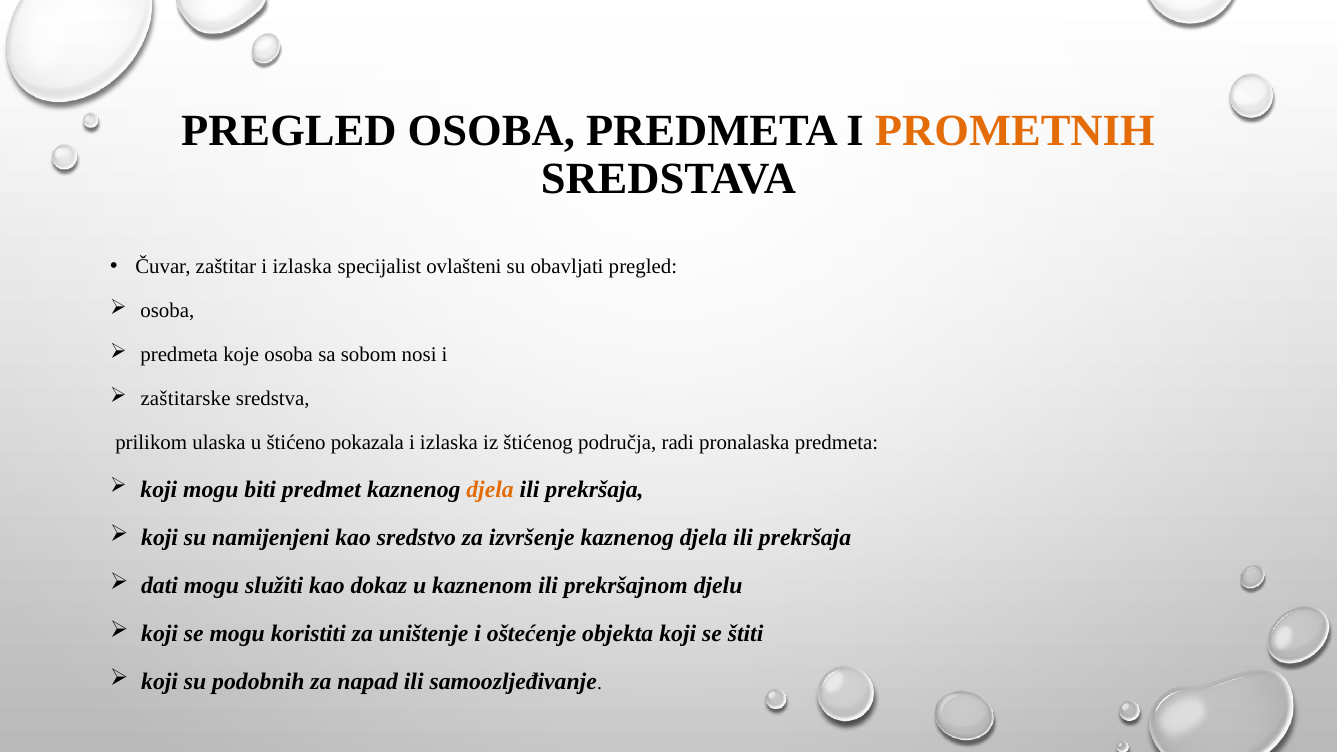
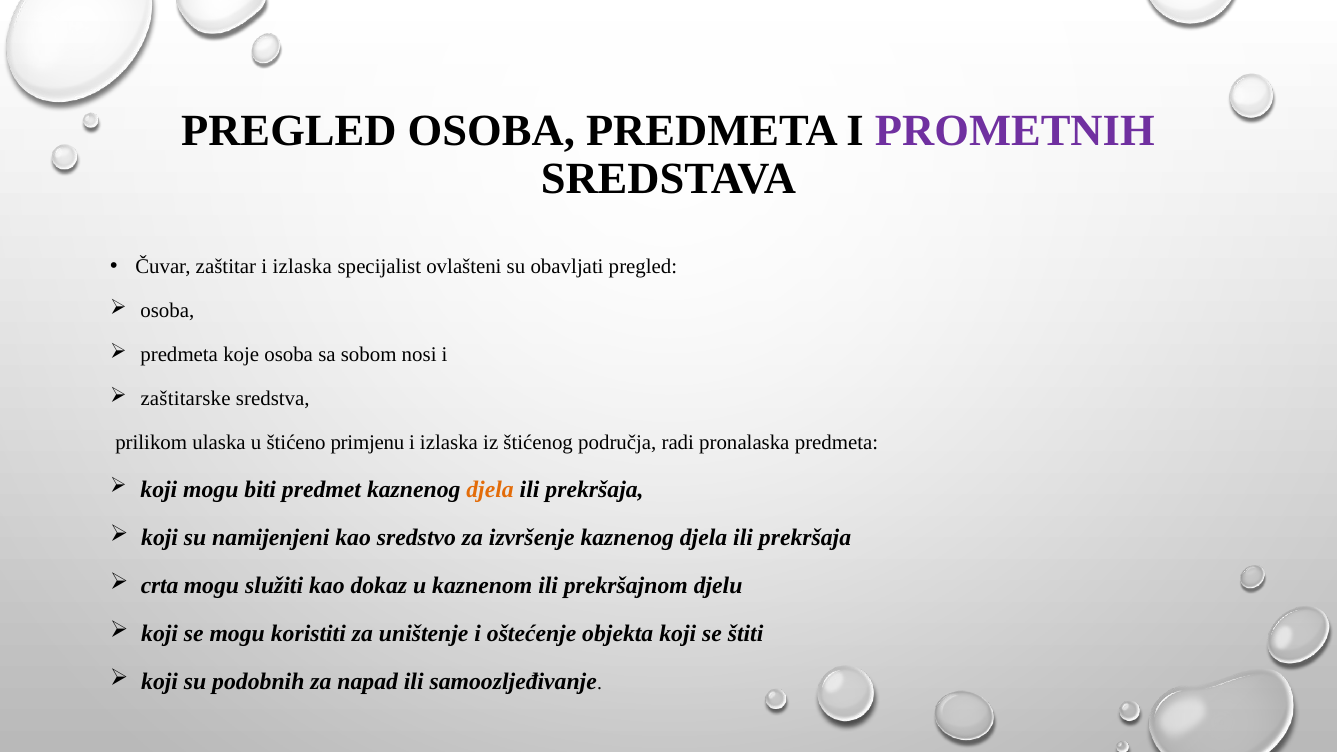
PROMETNIH colour: orange -> purple
pokazala: pokazala -> primjenu
dati: dati -> crta
